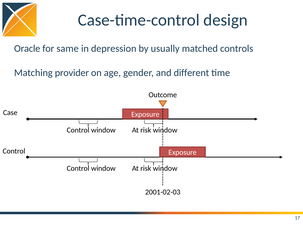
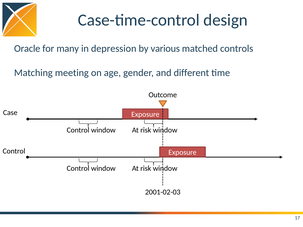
same: same -> many
usually: usually -> various
provider: provider -> meeting
